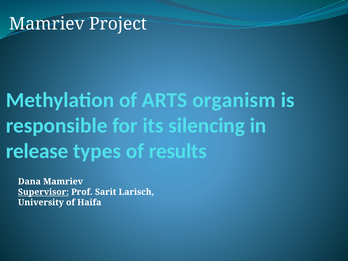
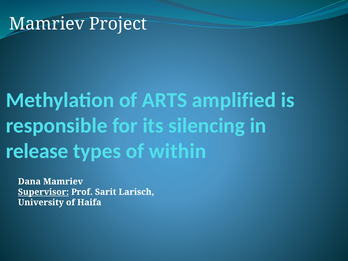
organism: organism -> amplified
results: results -> within
